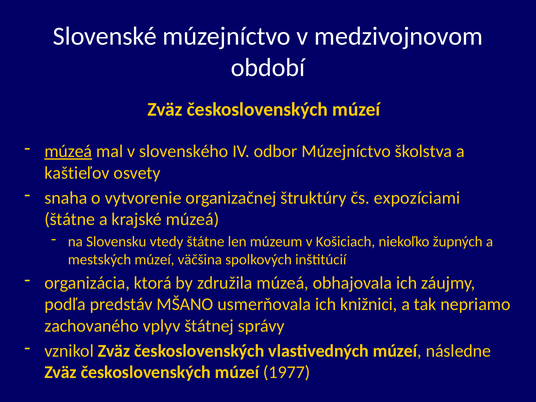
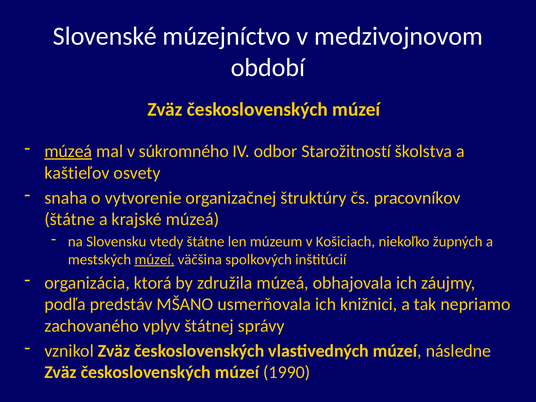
slovenského: slovenského -> súkromného
odbor Múzejníctvo: Múzejníctvo -> Starožitností
expozíciami: expozíciami -> pracovníkov
múzeí at (154, 260) underline: none -> present
1977: 1977 -> 1990
